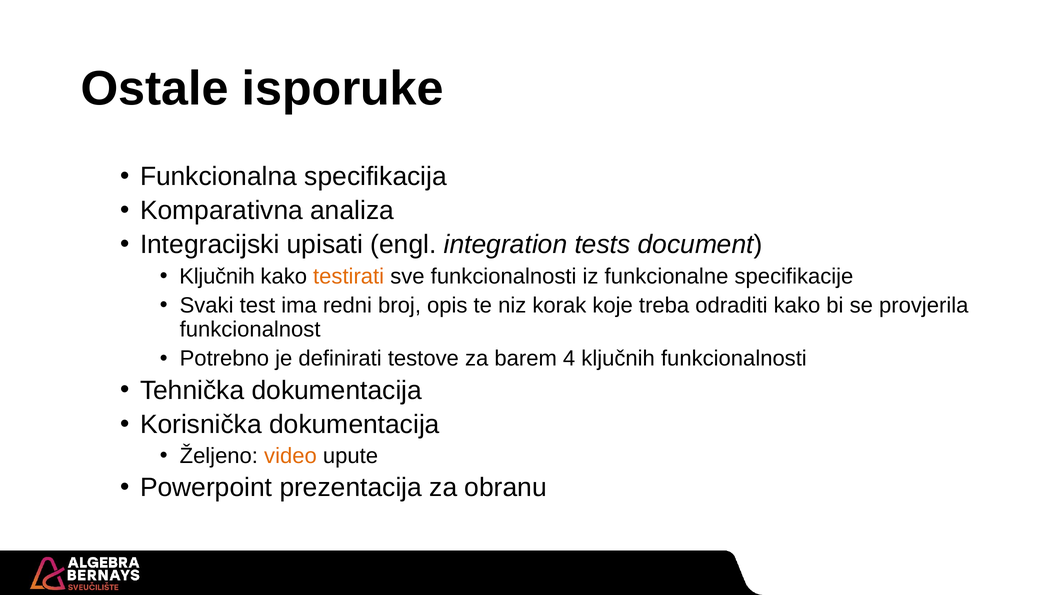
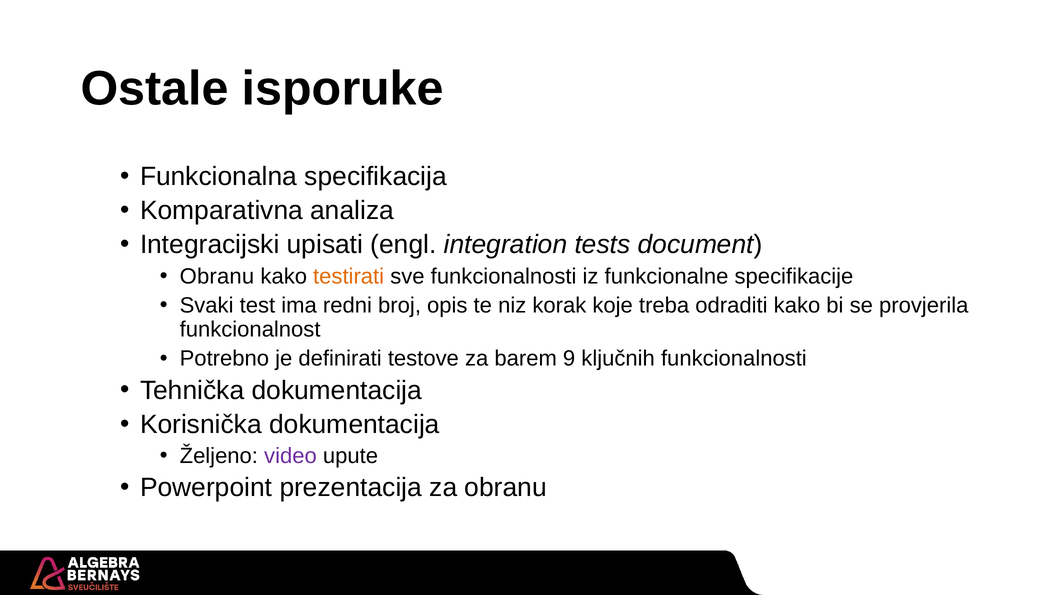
Ključnih at (217, 276): Ključnih -> Obranu
4: 4 -> 9
video colour: orange -> purple
